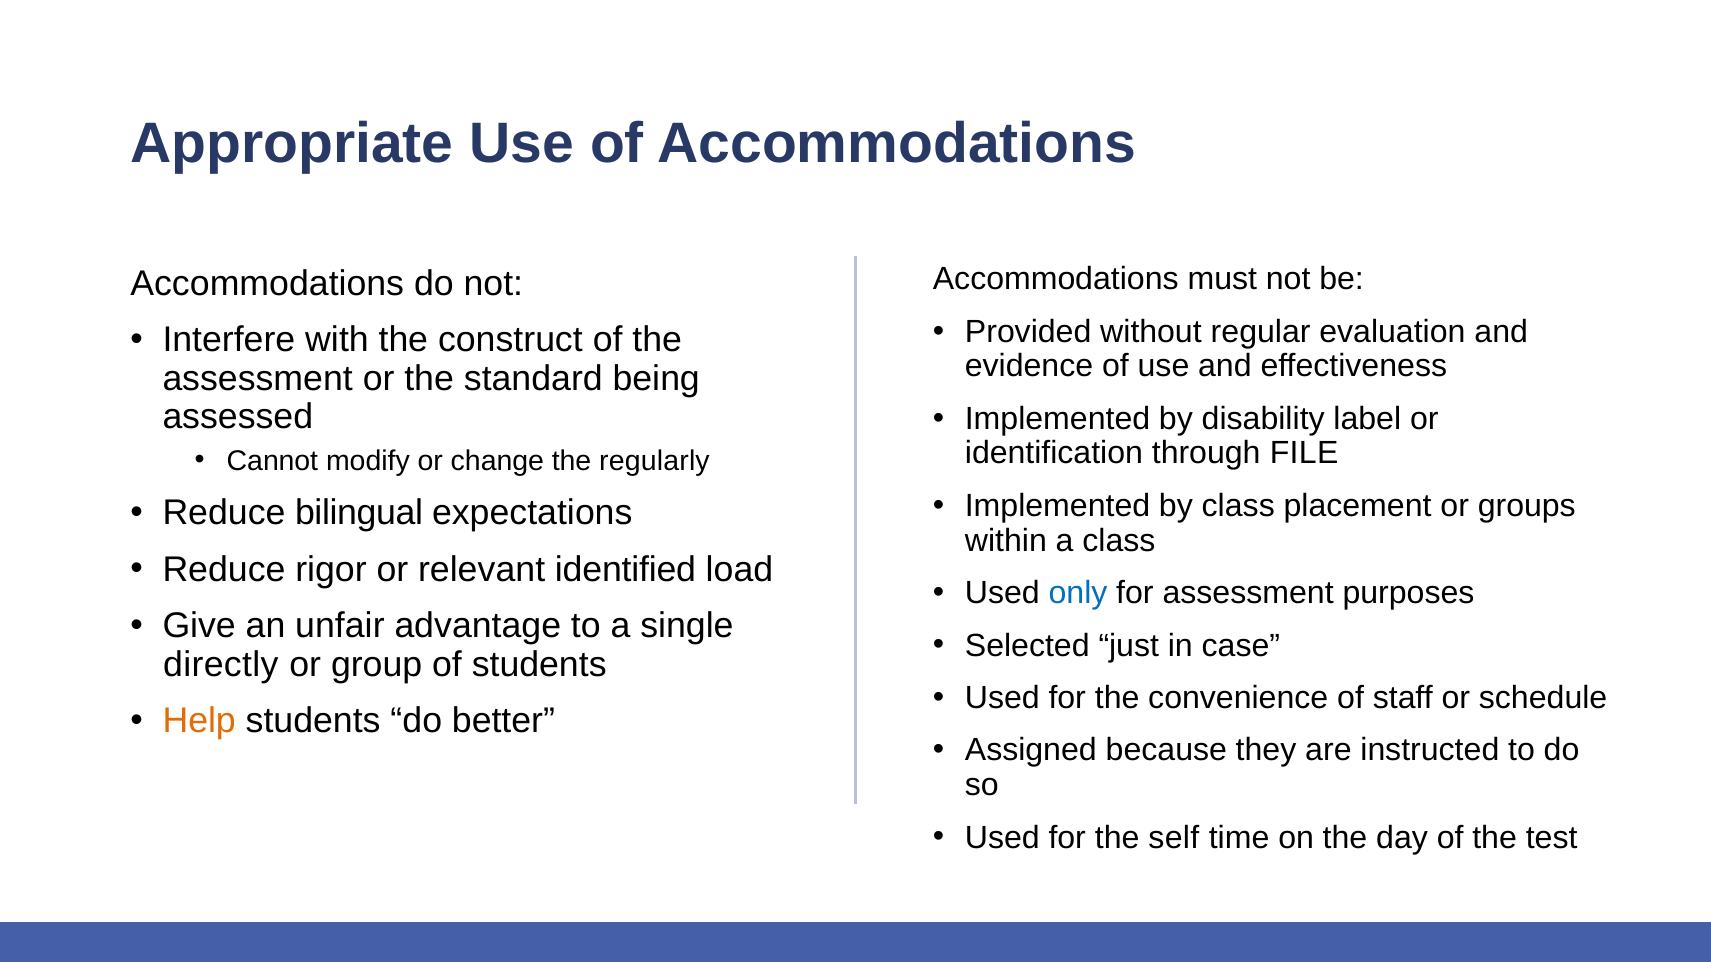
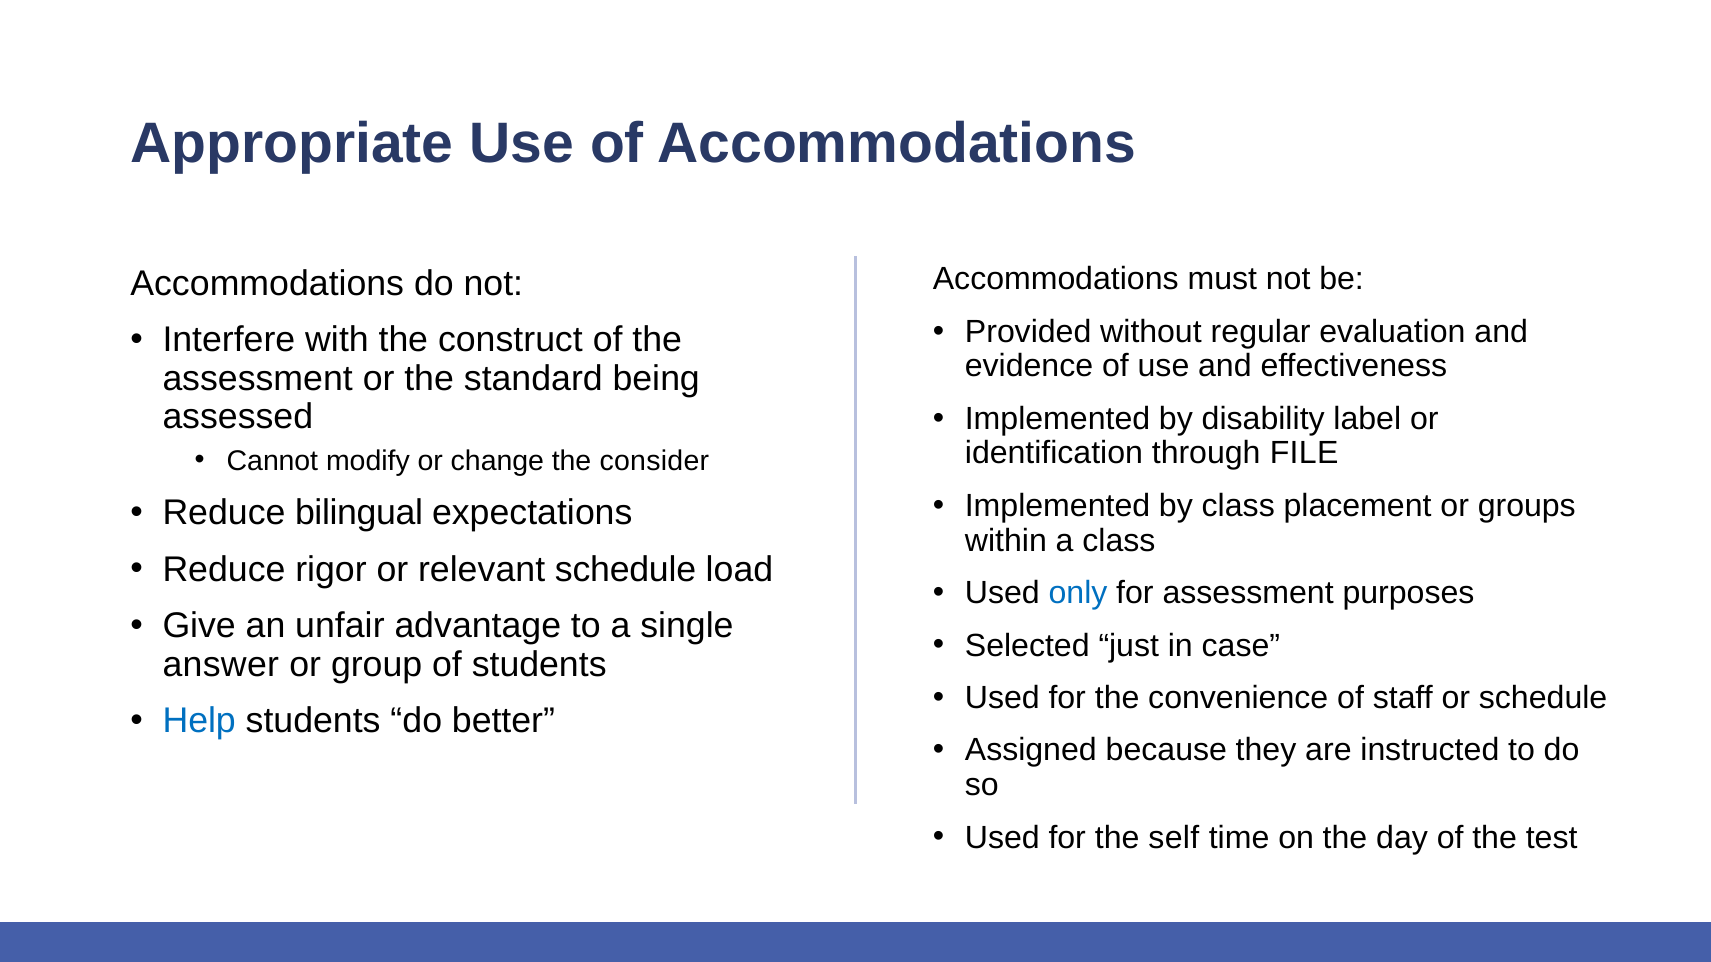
regularly: regularly -> consider
relevant identified: identified -> schedule
directly: directly -> answer
Help colour: orange -> blue
